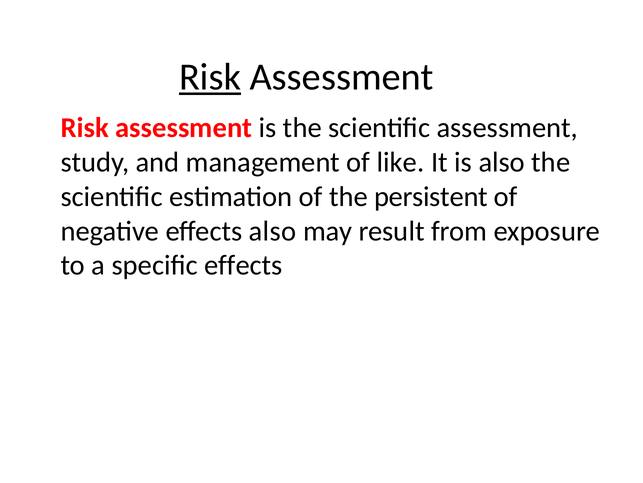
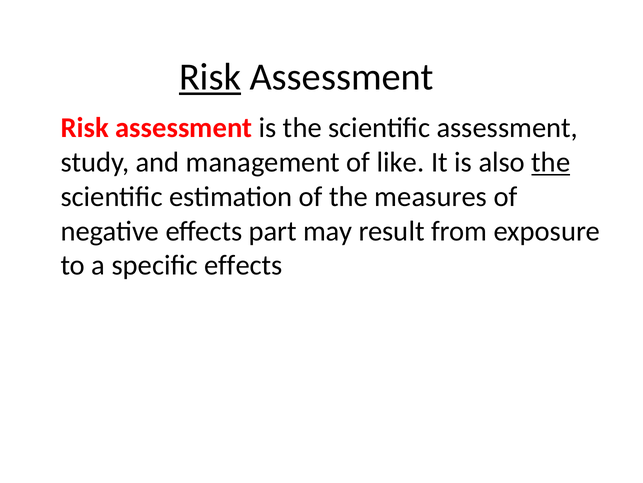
the at (551, 162) underline: none -> present
persistent: persistent -> measures
effects also: also -> part
